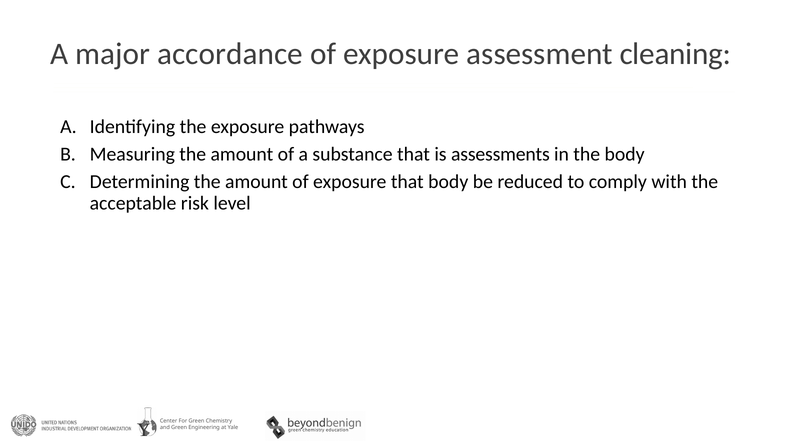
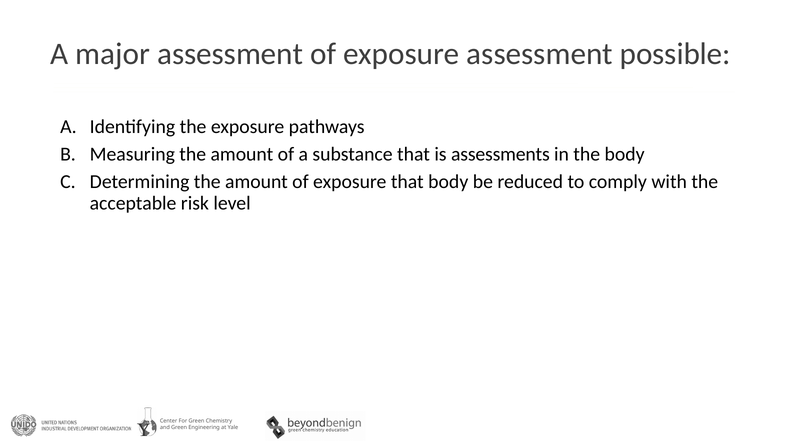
major accordance: accordance -> assessment
cleaning: cleaning -> possible
